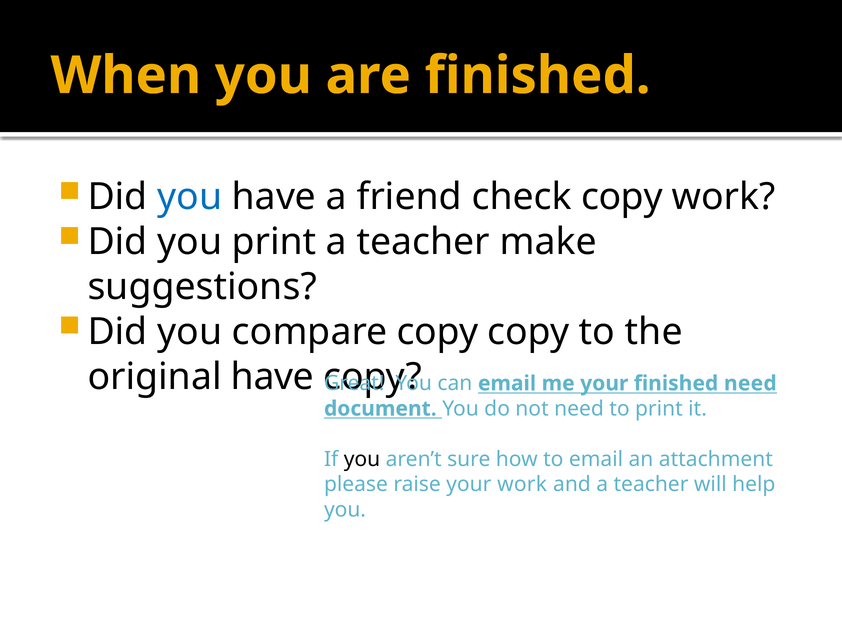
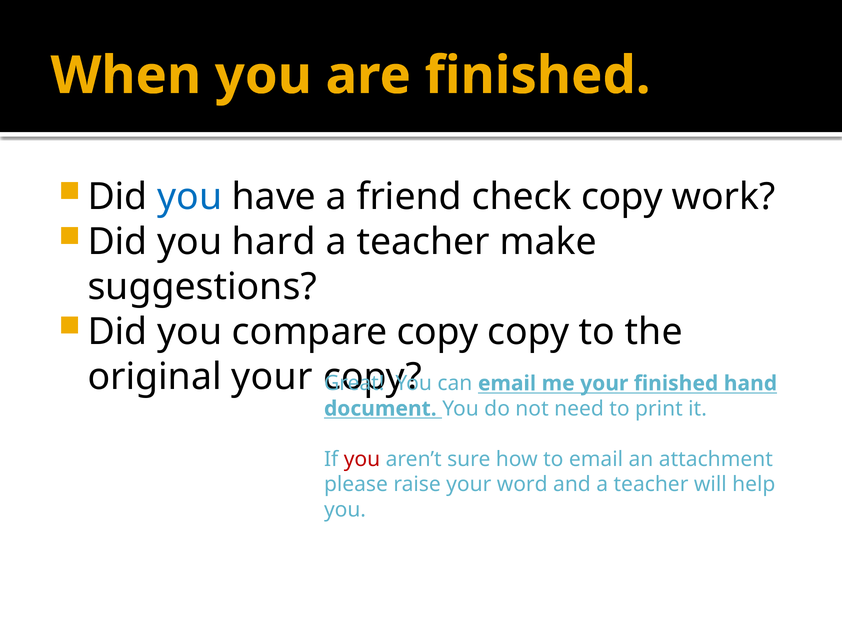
you print: print -> hard
original have: have -> your
finished need: need -> hand
you at (362, 459) colour: black -> red
your work: work -> word
